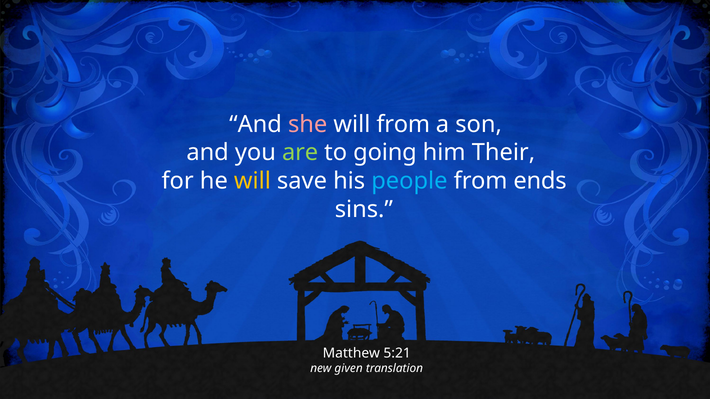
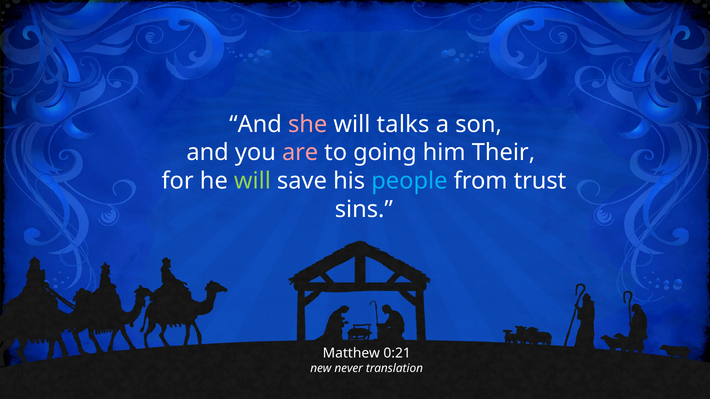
will from: from -> talks
are colour: light green -> pink
will at (252, 181) colour: yellow -> light green
ends: ends -> trust
5:21: 5:21 -> 0:21
given: given -> never
